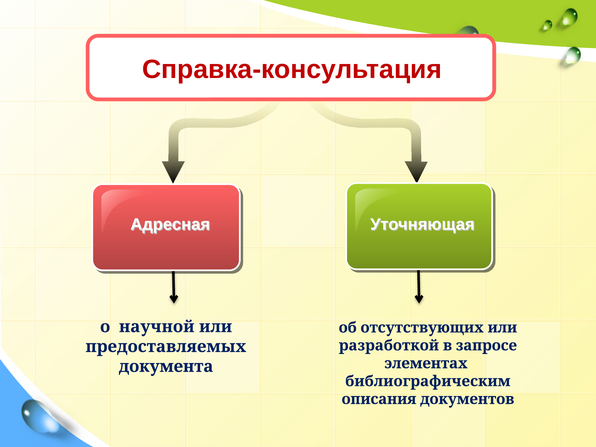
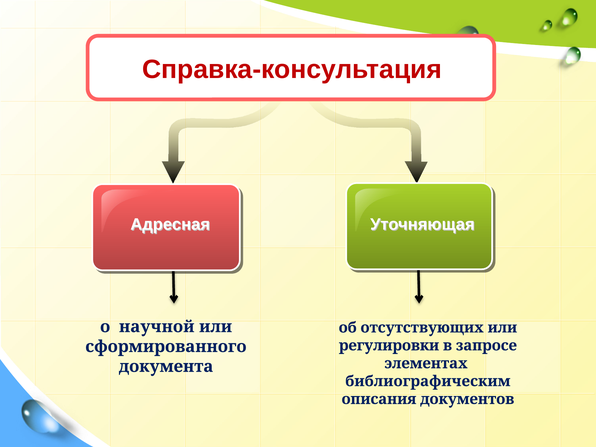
разработкой: разработкой -> регулировки
предоставляемых: предоставляемых -> сформированного
